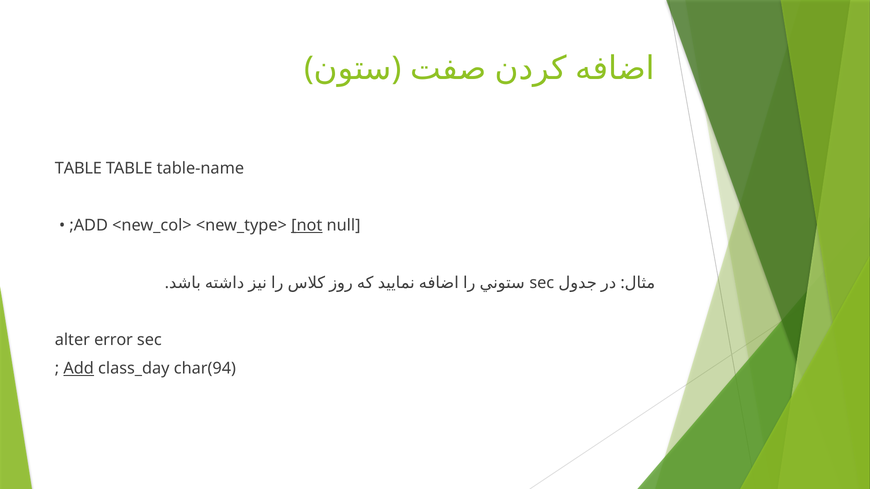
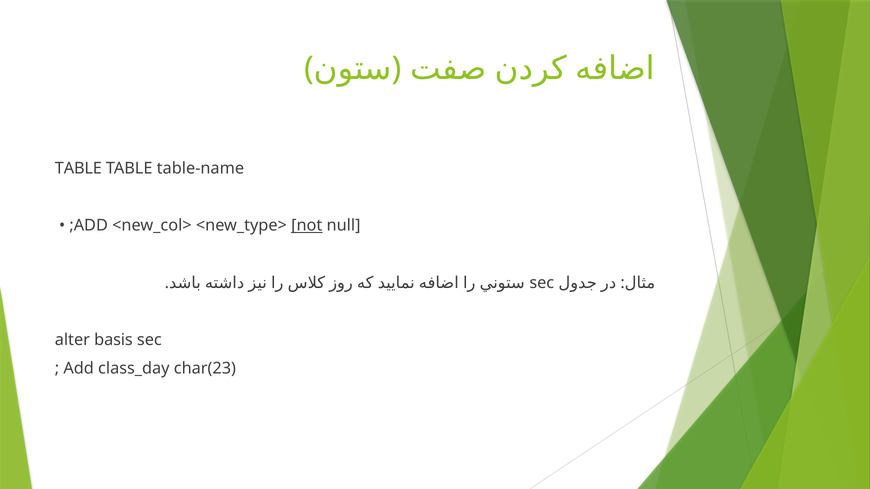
error: error -> basis
Add at (79, 369) underline: present -> none
char(94: char(94 -> char(23
